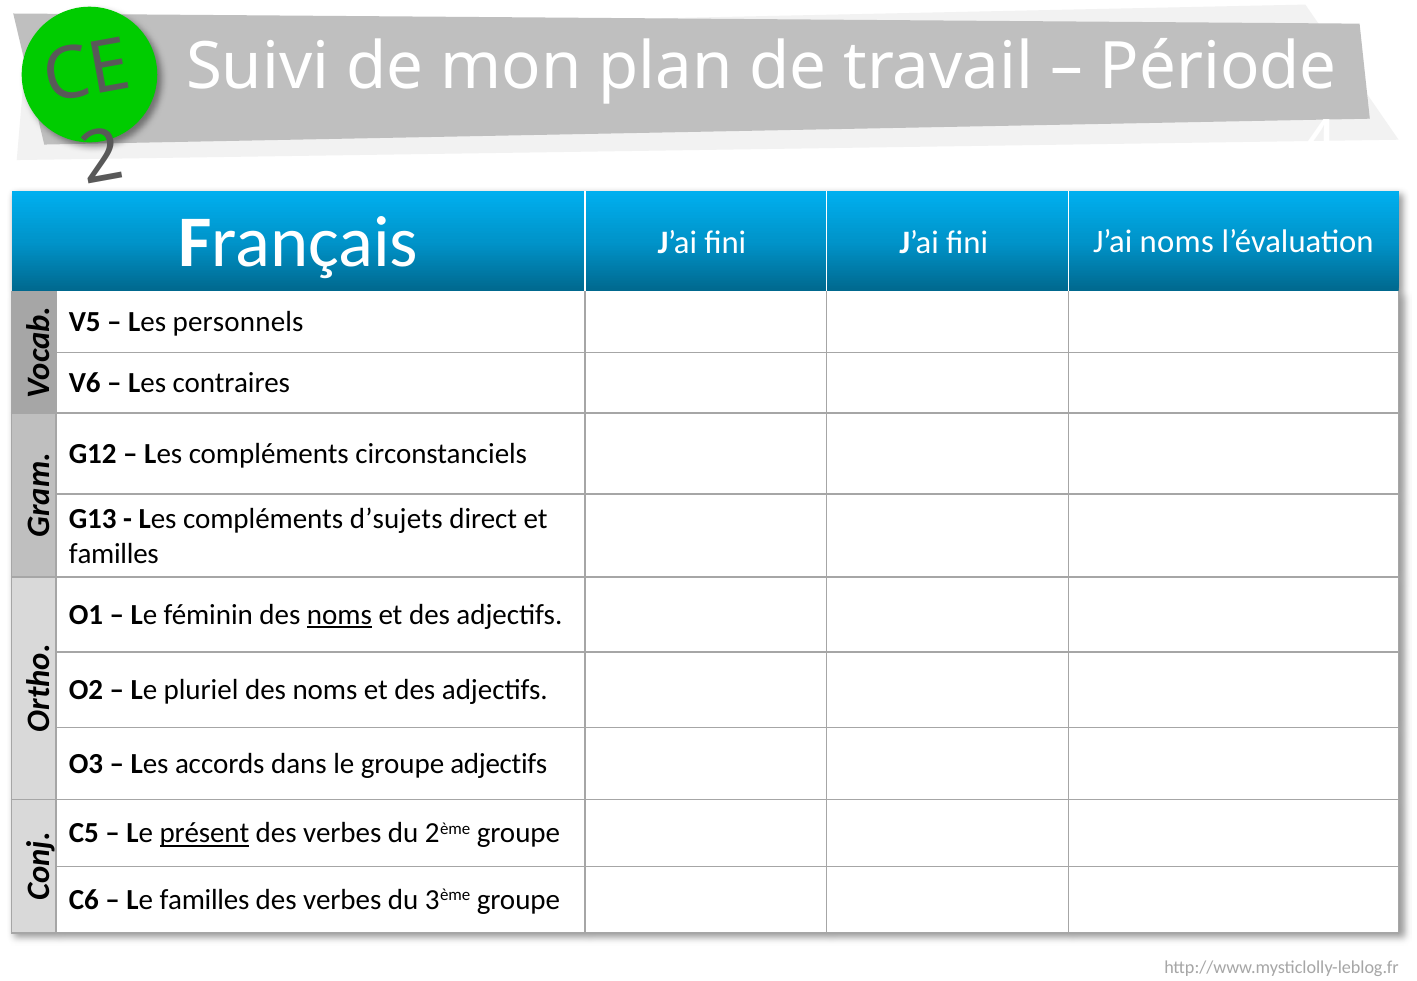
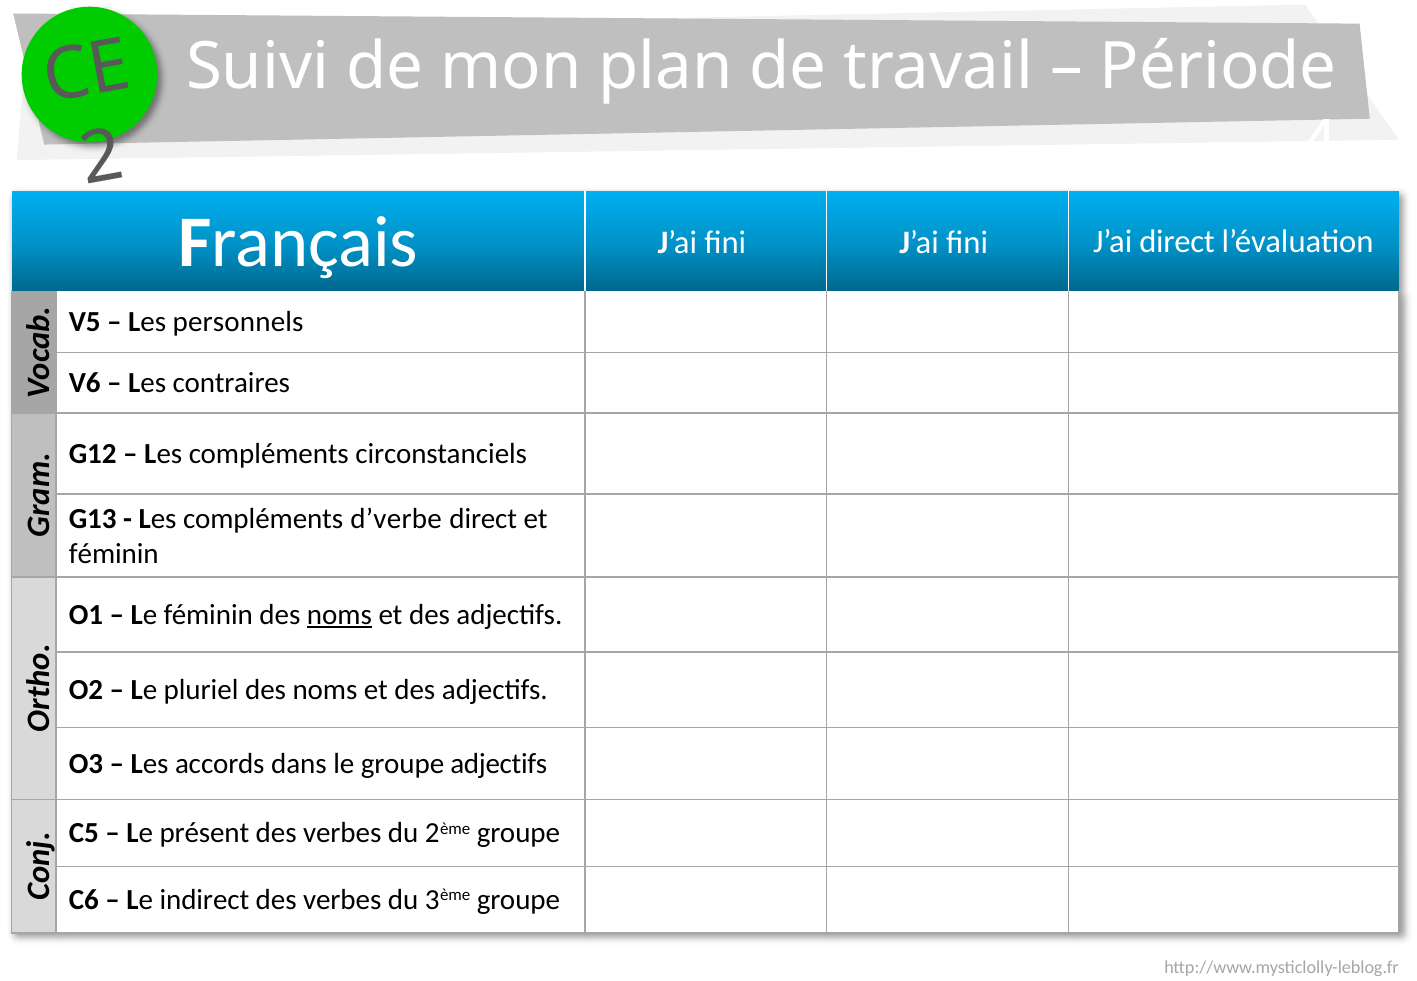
J’ai noms: noms -> direct
d’sujets: d’sujets -> d’verbe
familles at (114, 554): familles -> féminin
présent underline: present -> none
Le familles: familles -> indirect
